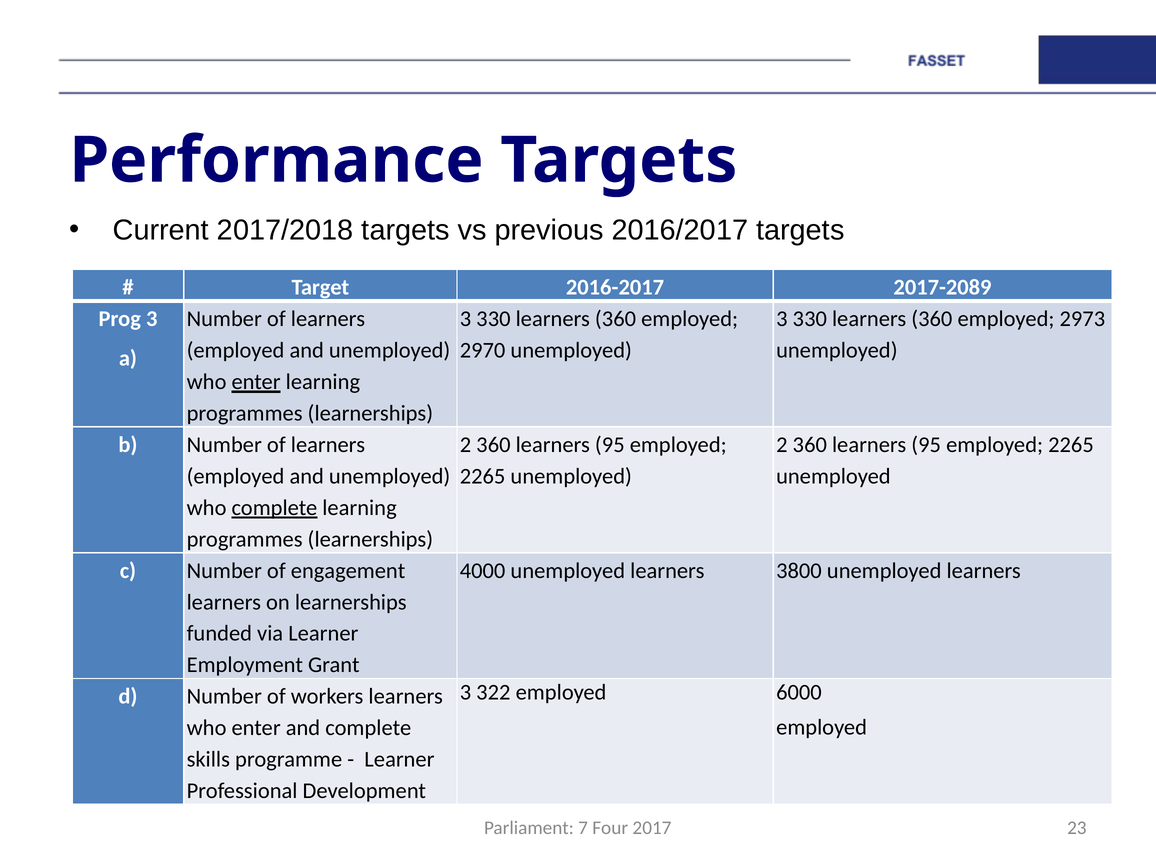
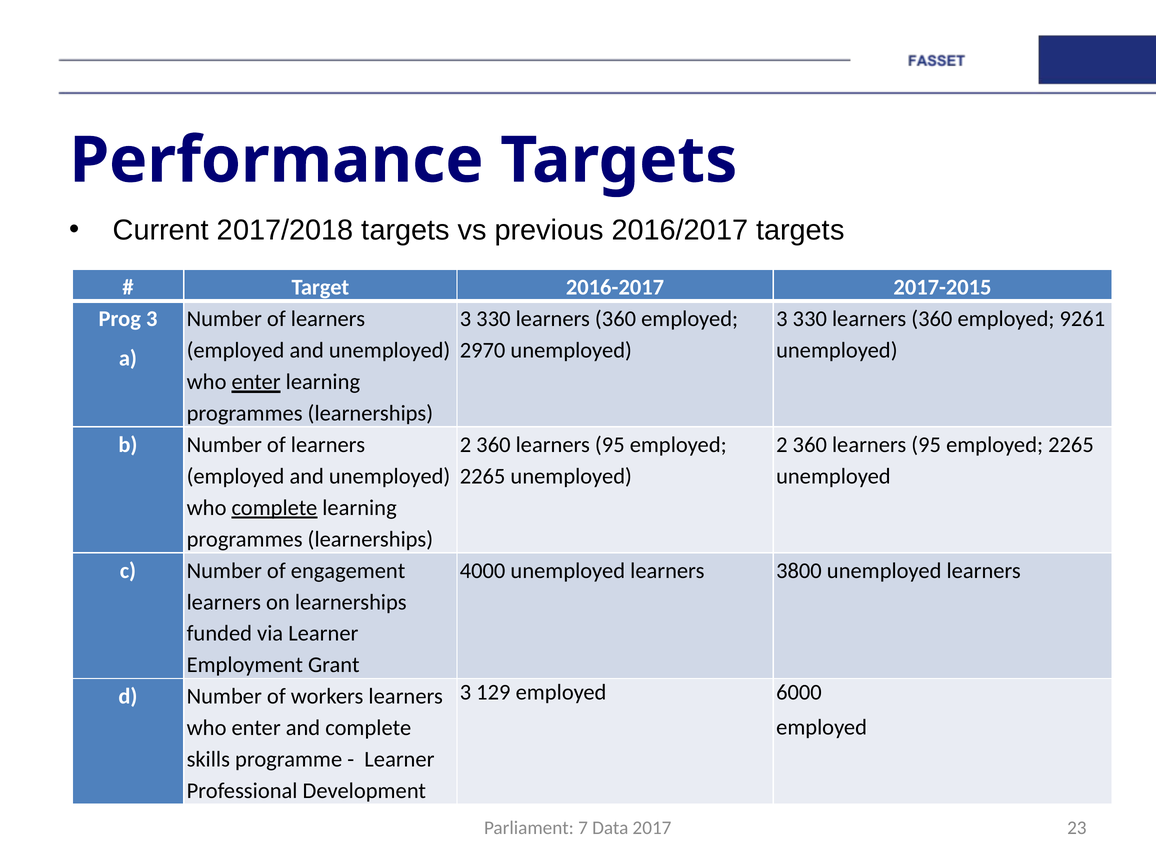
2017-2089: 2017-2089 -> 2017-2015
2973: 2973 -> 9261
322: 322 -> 129
Four: Four -> Data
